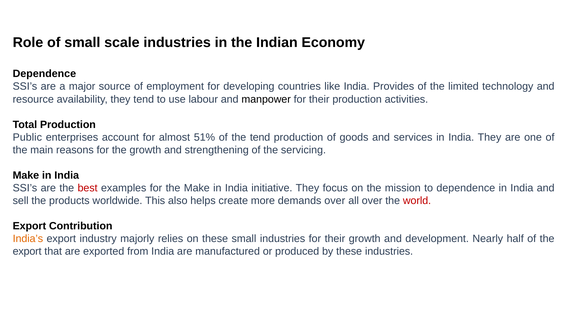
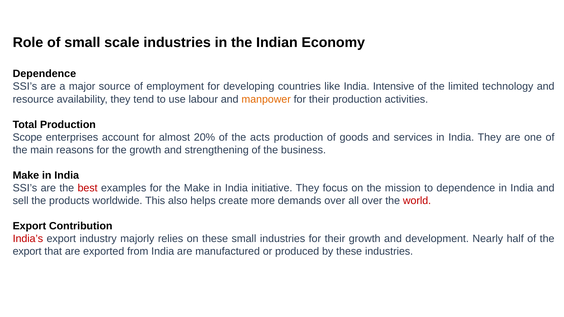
Provides: Provides -> Intensive
manpower colour: black -> orange
Public: Public -> Scope
51%: 51% -> 20%
the tend: tend -> acts
servicing: servicing -> business
India’s colour: orange -> red
